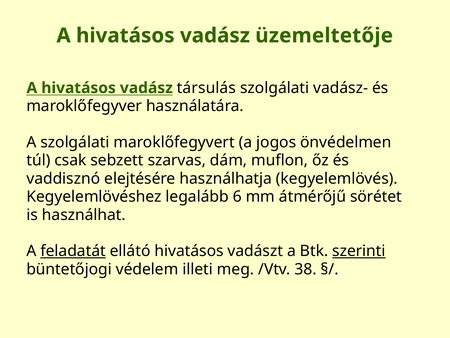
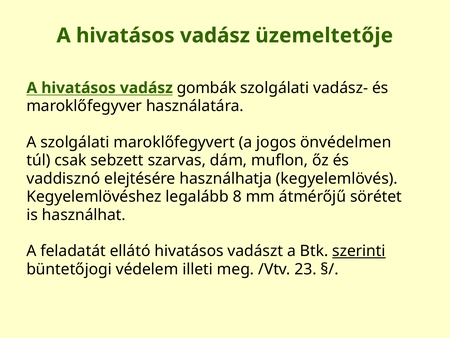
társulás: társulás -> gombák
6: 6 -> 8
feladatát underline: present -> none
38: 38 -> 23
